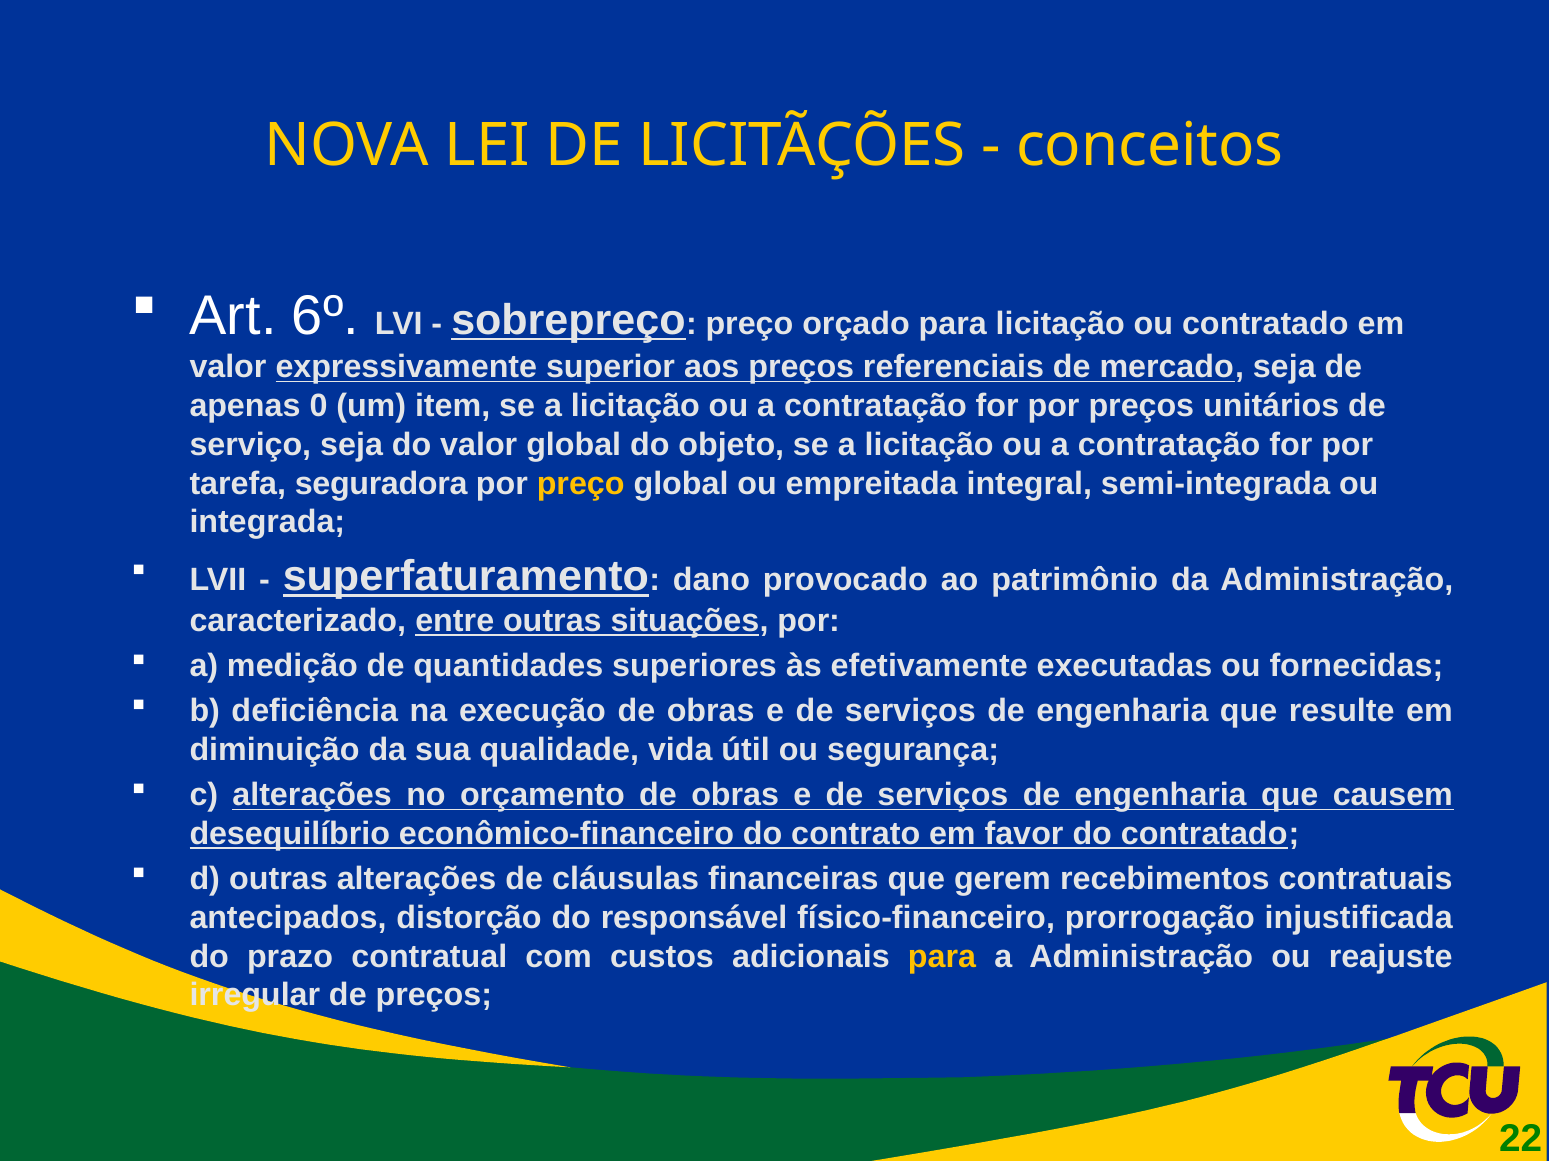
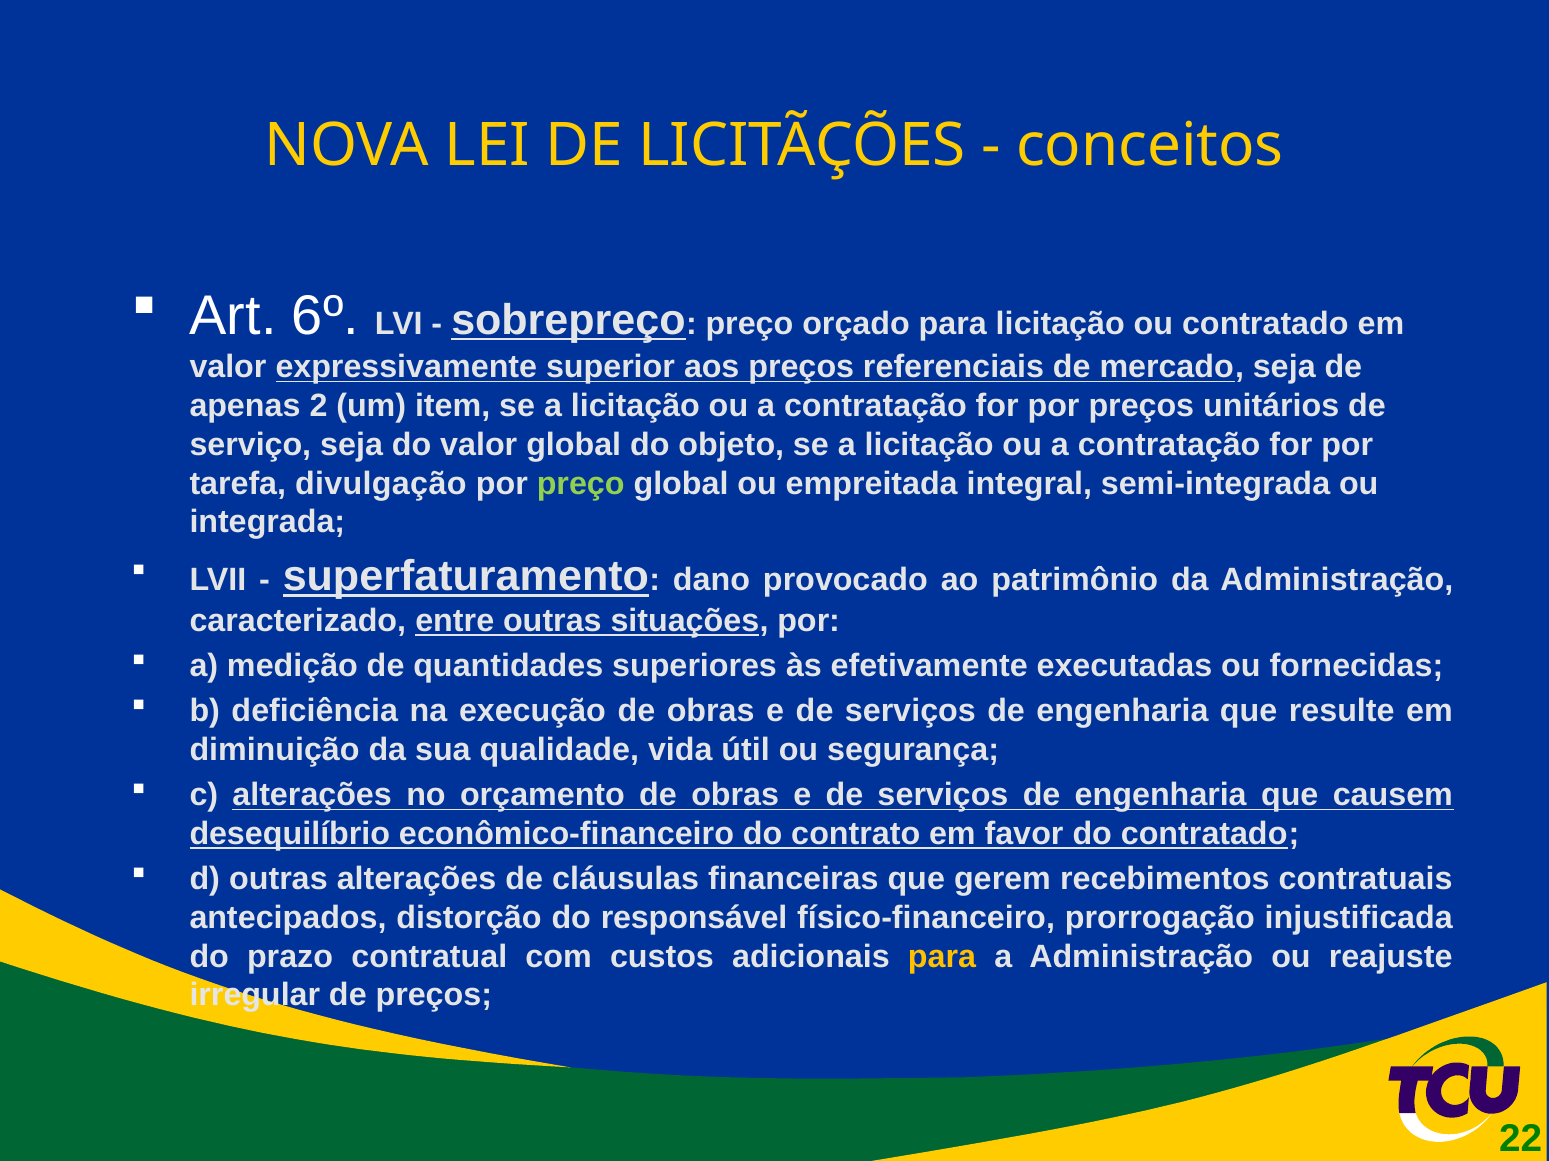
0: 0 -> 2
seguradora: seguradora -> divulgação
preço at (581, 484) colour: yellow -> light green
